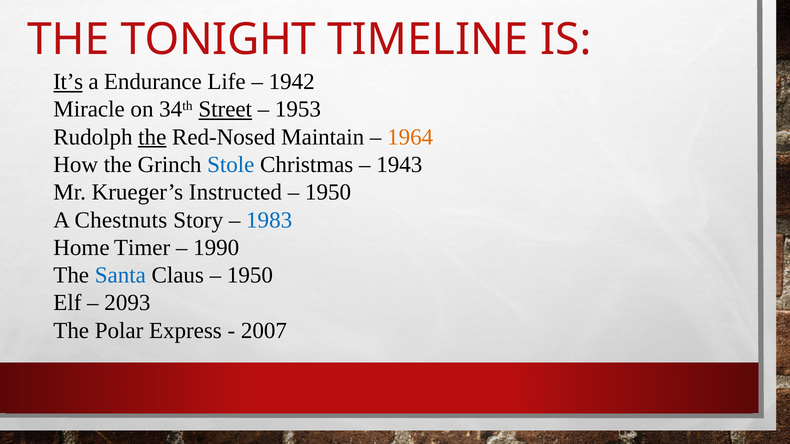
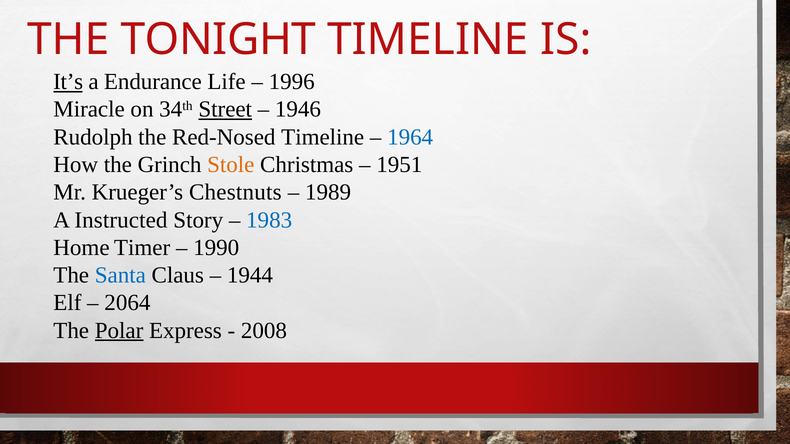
1942: 1942 -> 1996
1953: 1953 -> 1946
the at (152, 137) underline: present -> none
Red-Nosed Maintain: Maintain -> Timeline
1964 colour: orange -> blue
Stole colour: blue -> orange
1943: 1943 -> 1951
Instructed: Instructed -> Chestnuts
1950 at (328, 192): 1950 -> 1989
Chestnuts: Chestnuts -> Instructed
1950 at (250, 275): 1950 -> 1944
2093: 2093 -> 2064
Polar underline: none -> present
2007: 2007 -> 2008
